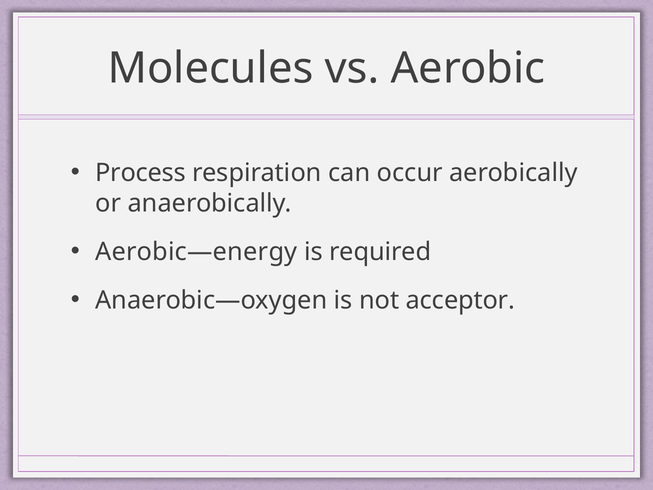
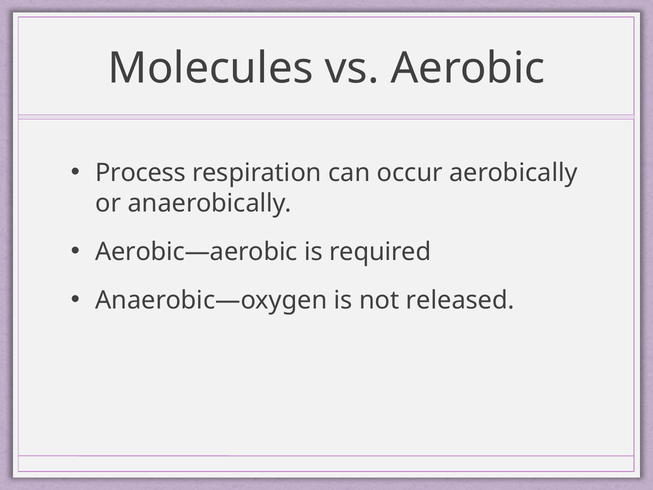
Aerobic—energy: Aerobic—energy -> Aerobic—aerobic
acceptor: acceptor -> released
